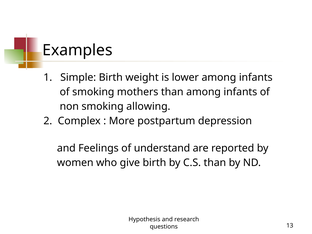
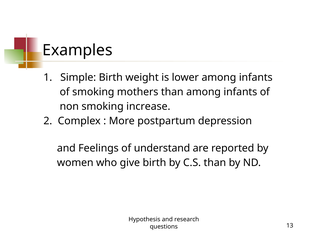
allowing: allowing -> increase
